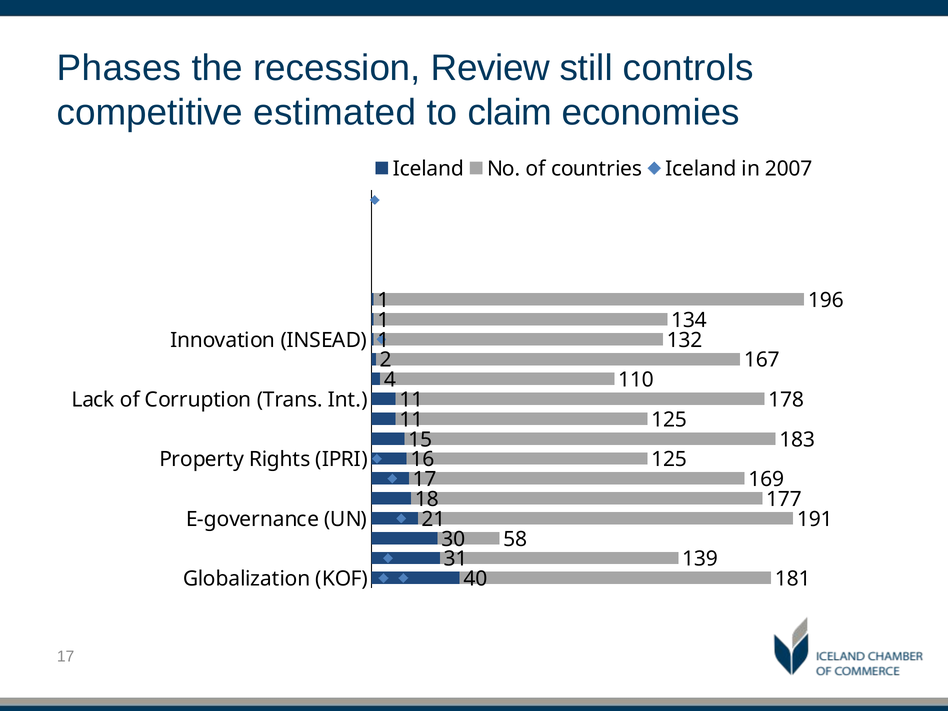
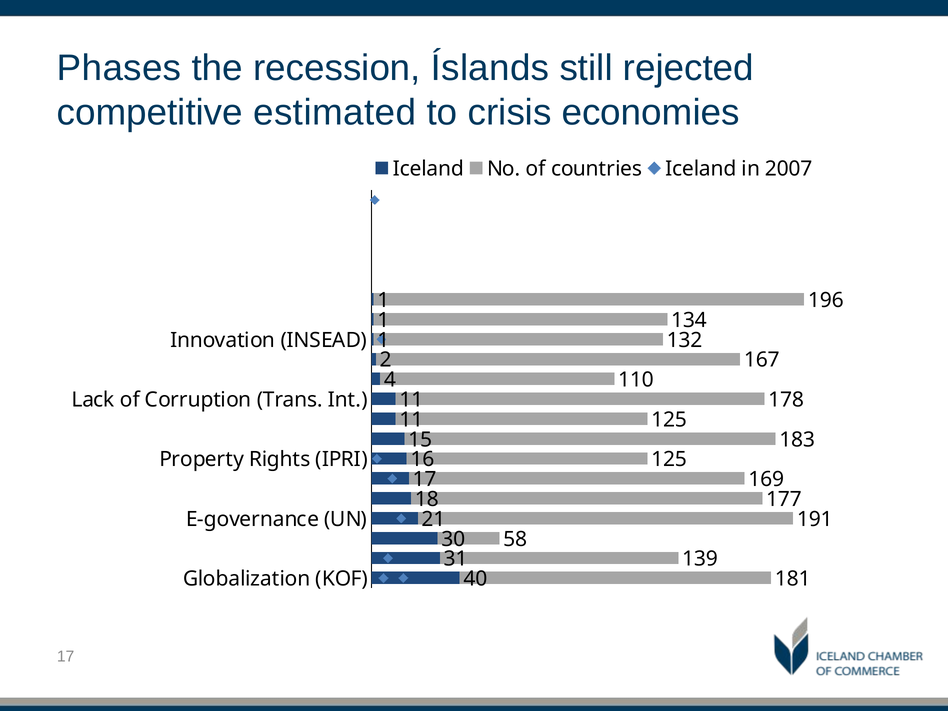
Review: Review -> Íslands
controls: controls -> rejected
claim: claim -> crisis
